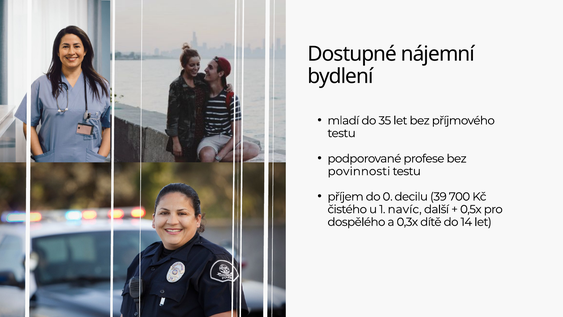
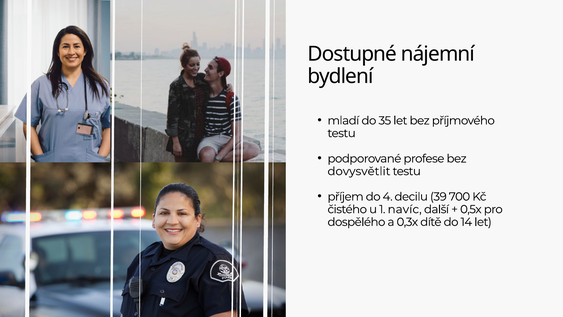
povinnosti: povinnosti -> dovysvětlit
0: 0 -> 4
